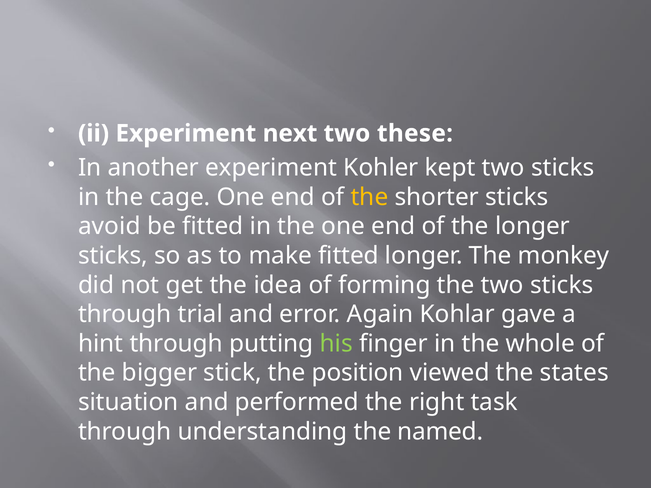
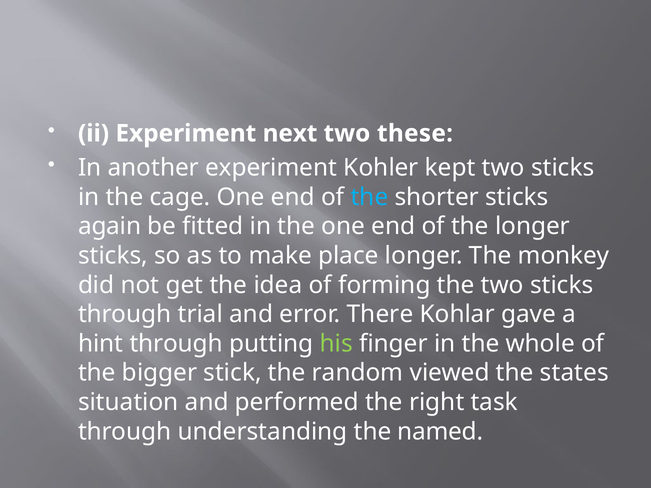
the at (370, 197) colour: yellow -> light blue
avoid: avoid -> again
make fitted: fitted -> place
Again: Again -> There
position: position -> random
